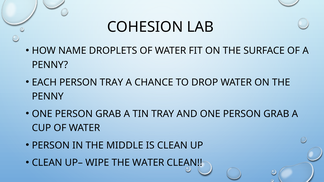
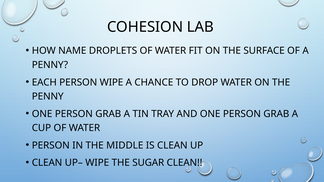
PERSON TRAY: TRAY -> WIPE
THE WATER: WATER -> SUGAR
